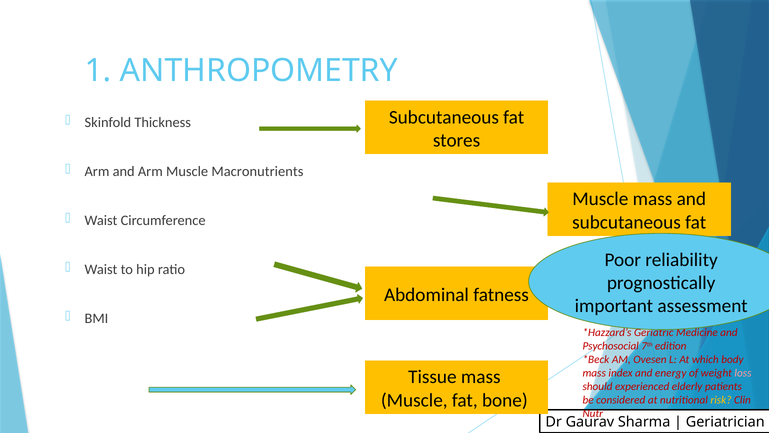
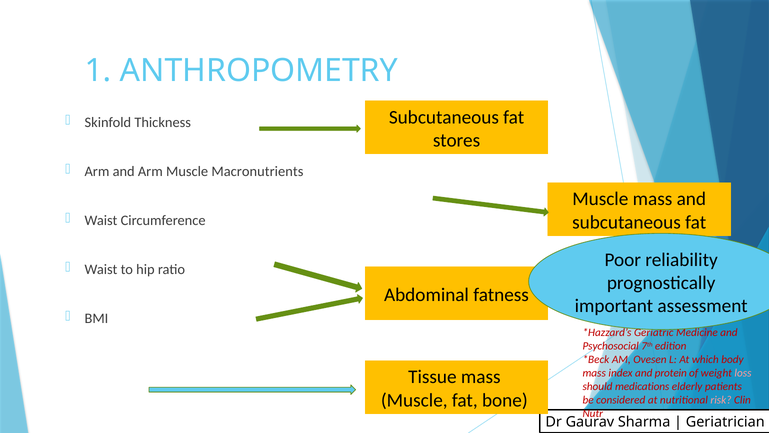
energy: energy -> protein
experienced: experienced -> medications
risk colour: yellow -> pink
